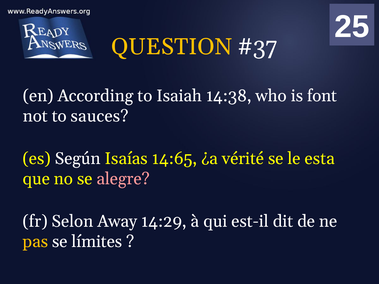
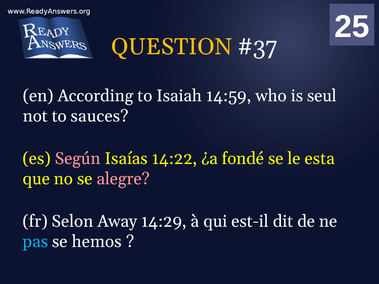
14:38: 14:38 -> 14:59
font: font -> seul
Según colour: white -> pink
14:65: 14:65 -> 14:22
vérité: vérité -> fondé
pas colour: yellow -> light blue
límites: límites -> hemos
